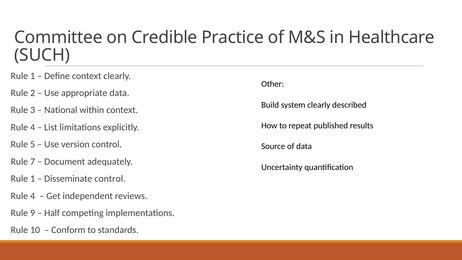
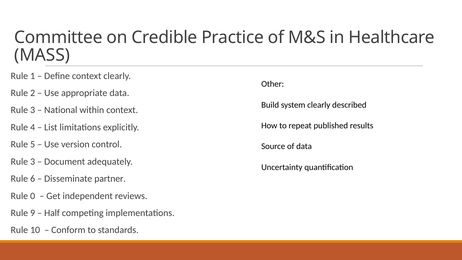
SUCH: SUCH -> MASS
7 at (33, 161): 7 -> 3
1 at (33, 179): 1 -> 6
Disseminate control: control -> partner
4 at (33, 196): 4 -> 0
